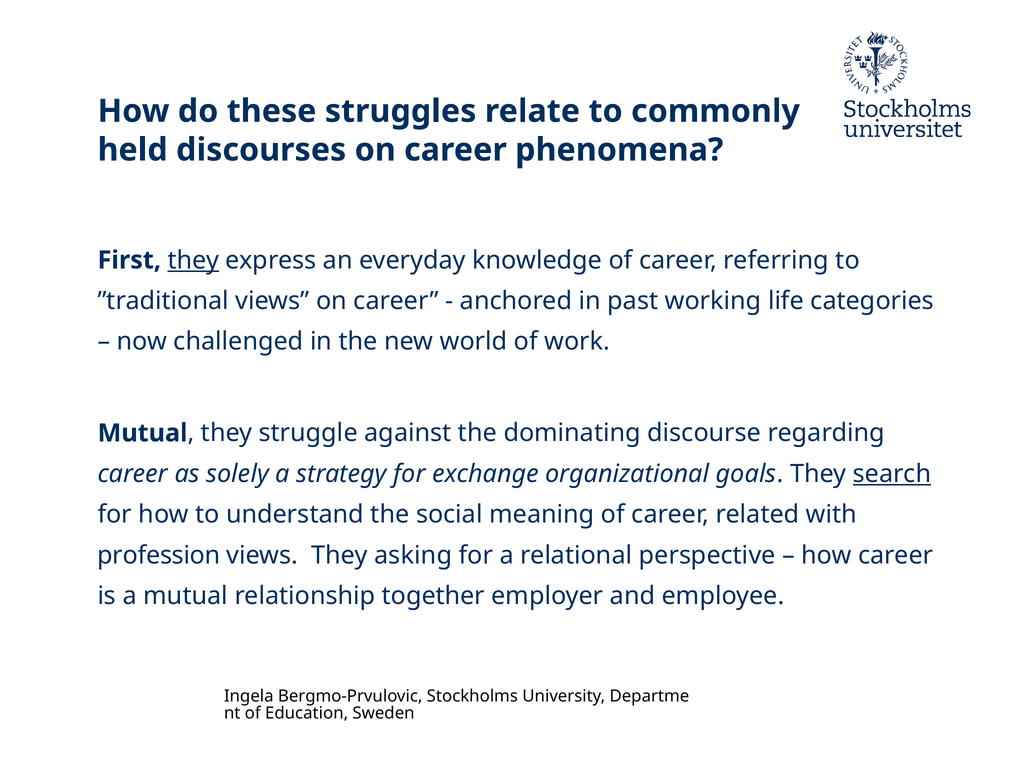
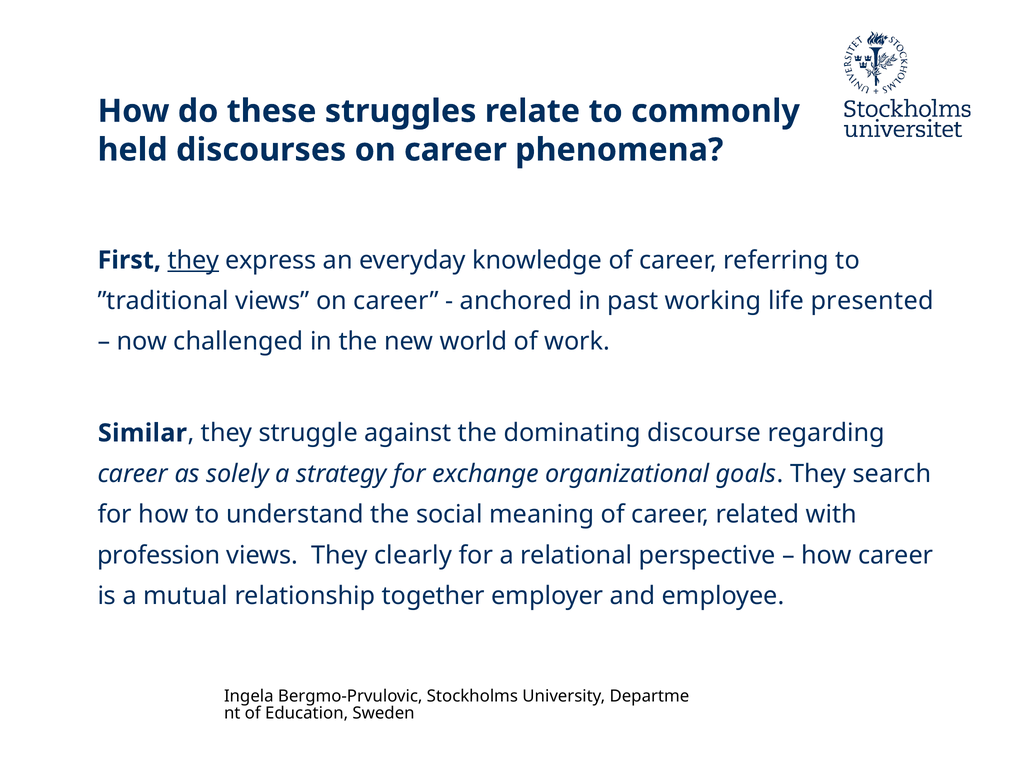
categories: categories -> presented
Mutual at (143, 433): Mutual -> Similar
search underline: present -> none
asking: asking -> clearly
